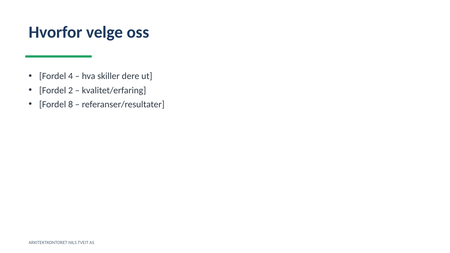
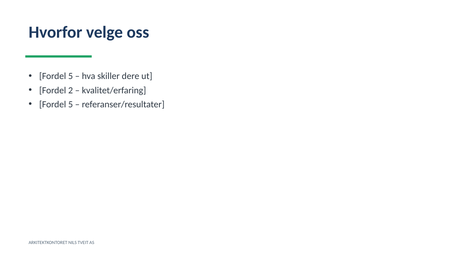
4 at (71, 76): 4 -> 5
8 at (71, 104): 8 -> 5
